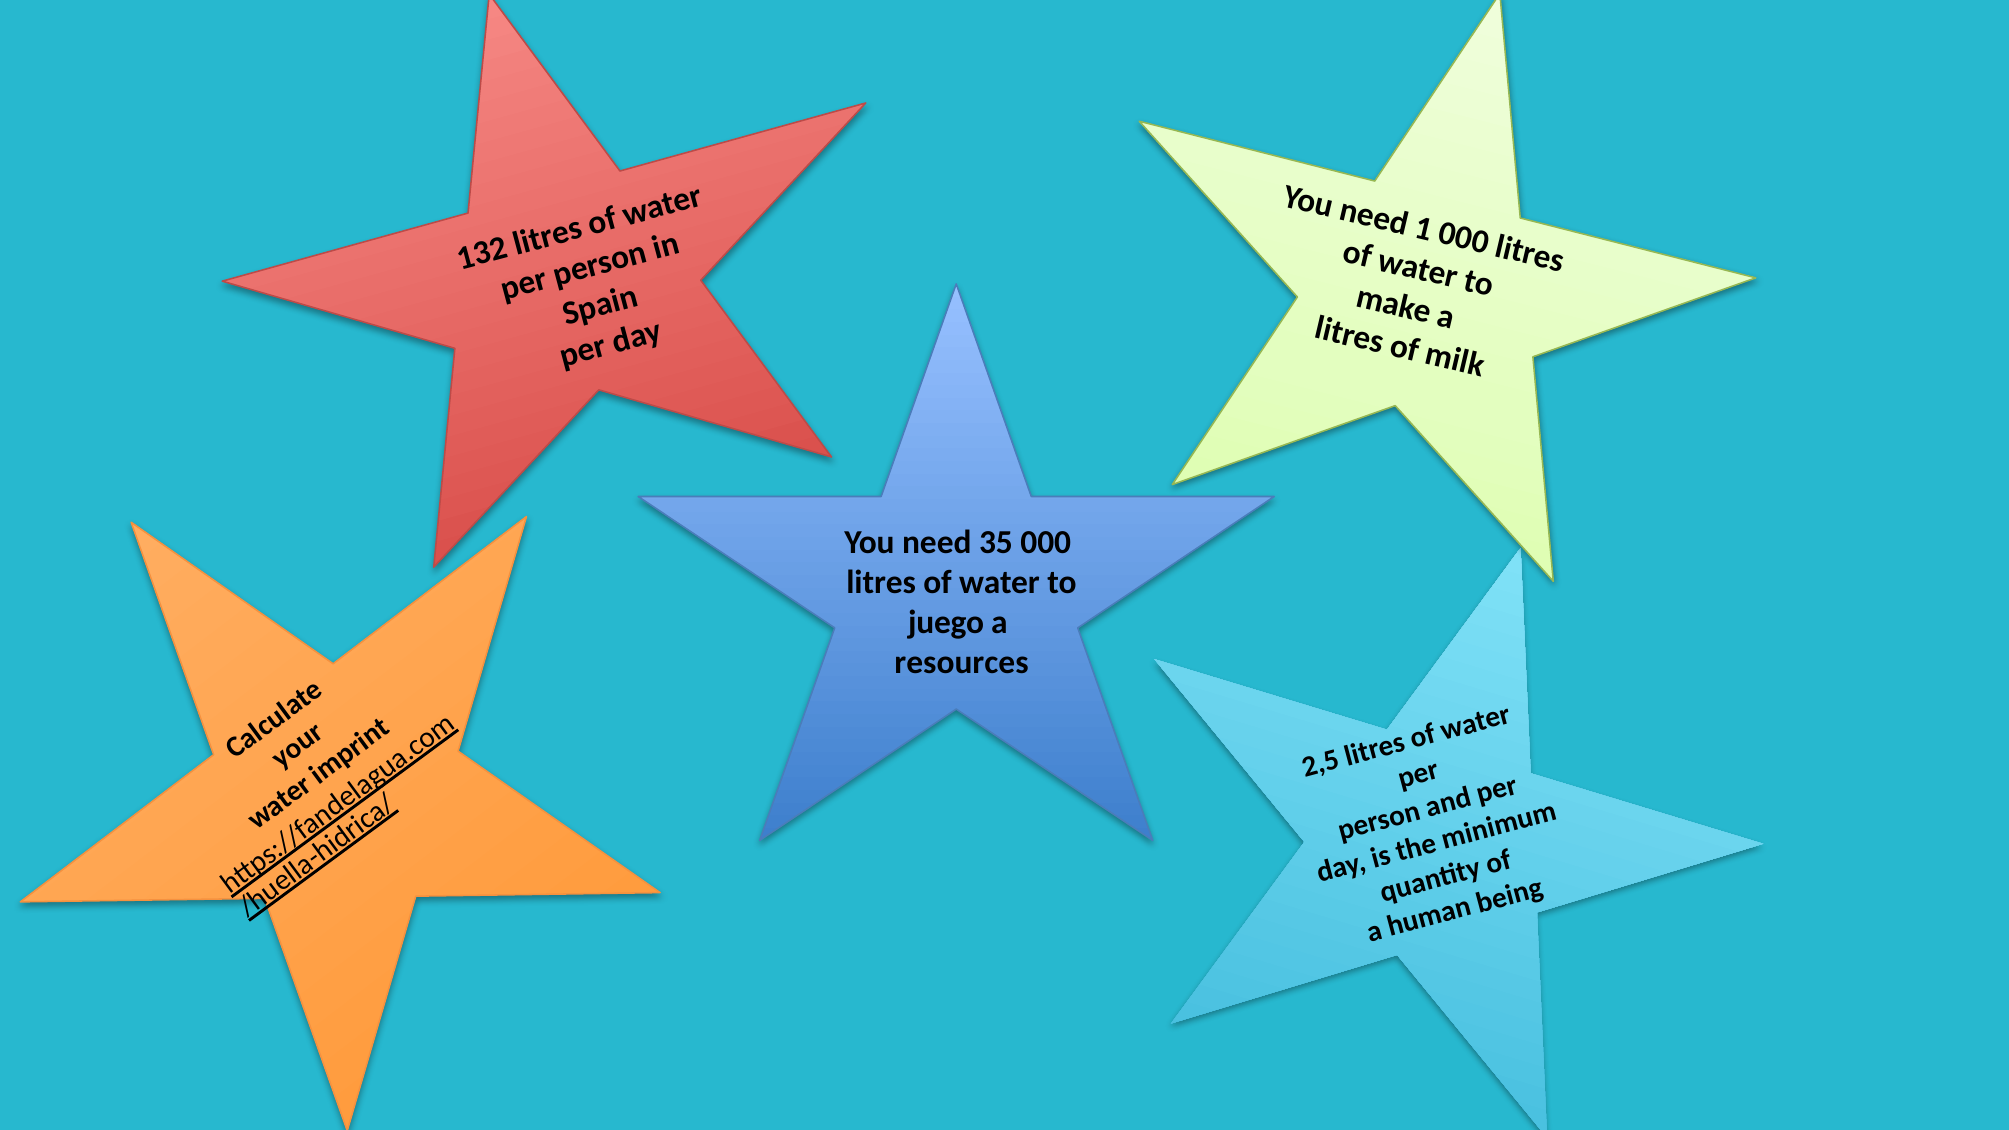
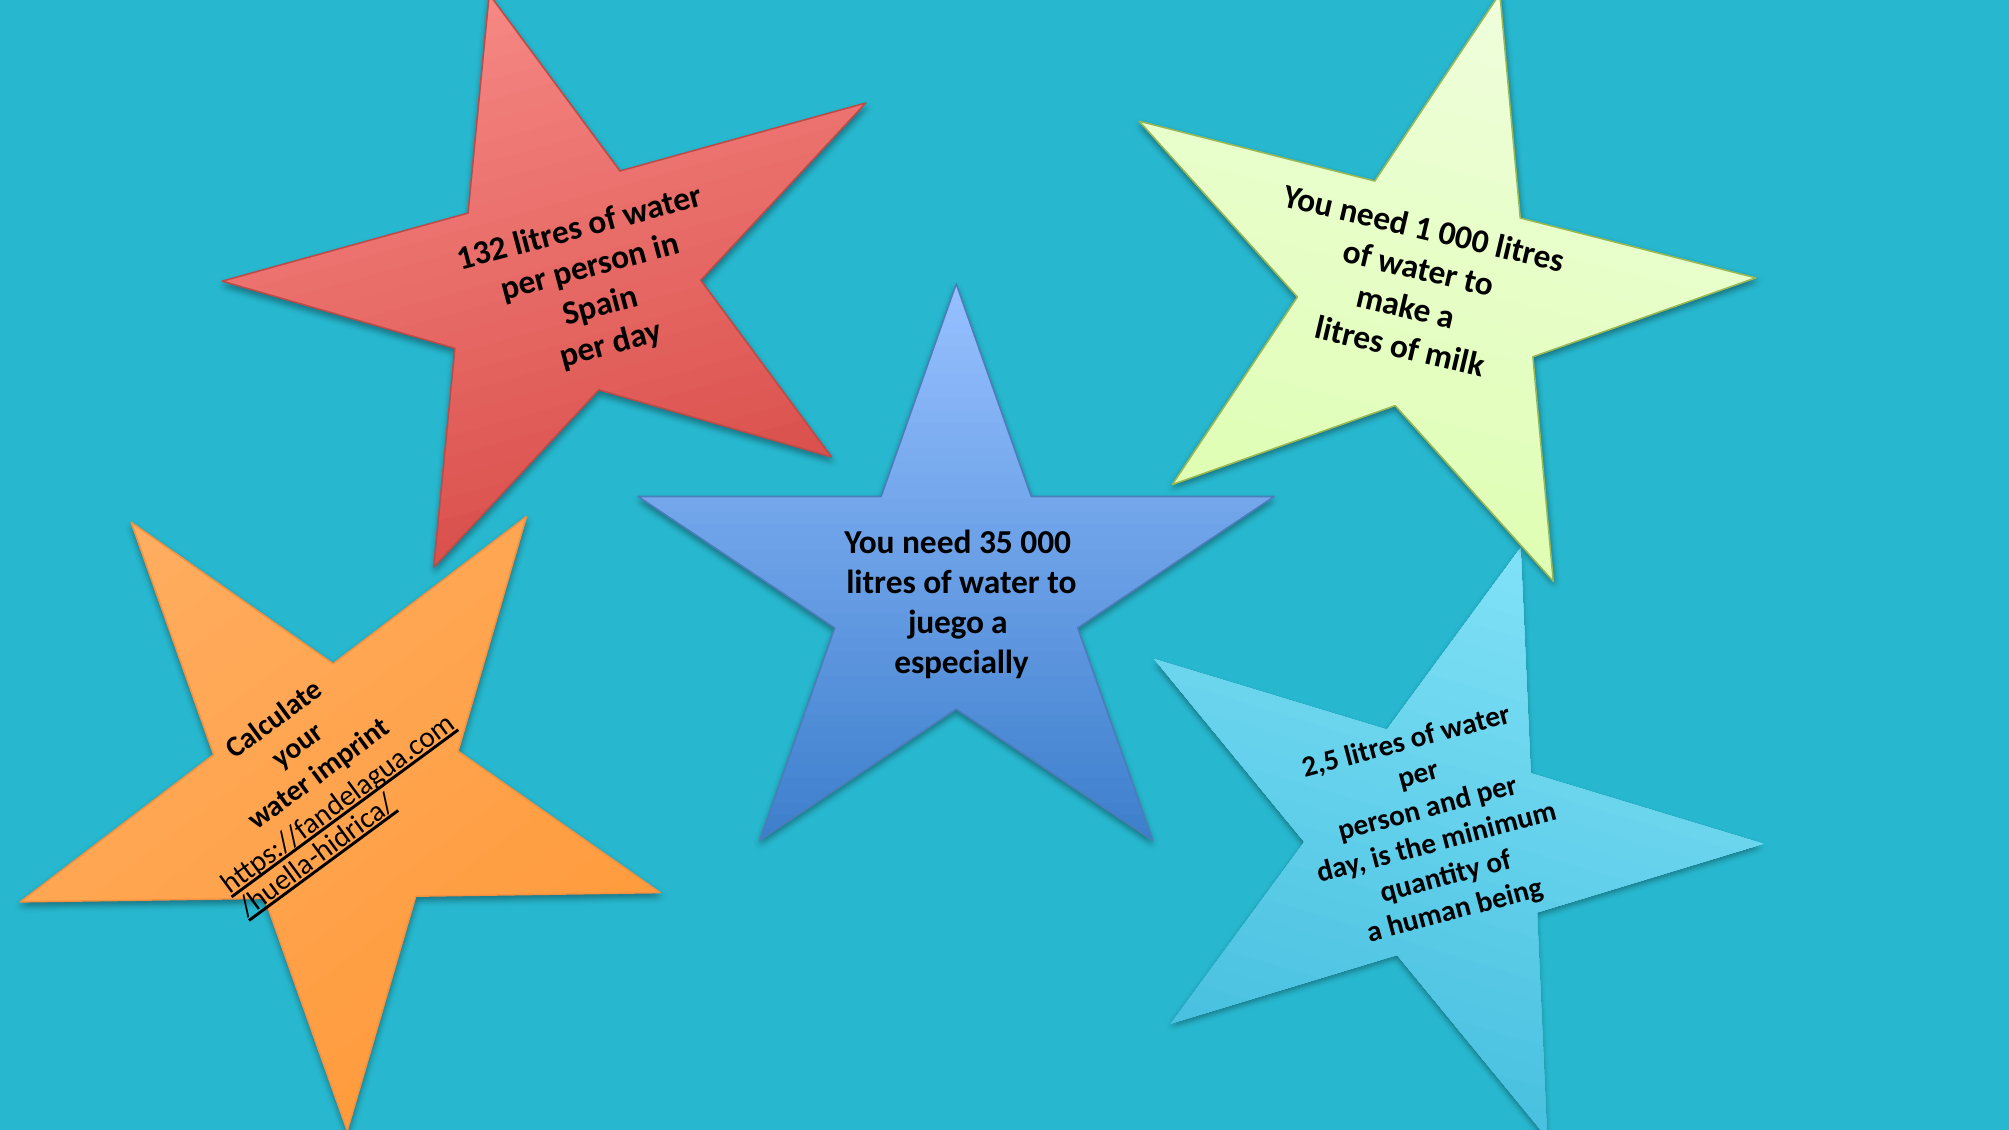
resources: resources -> especially
